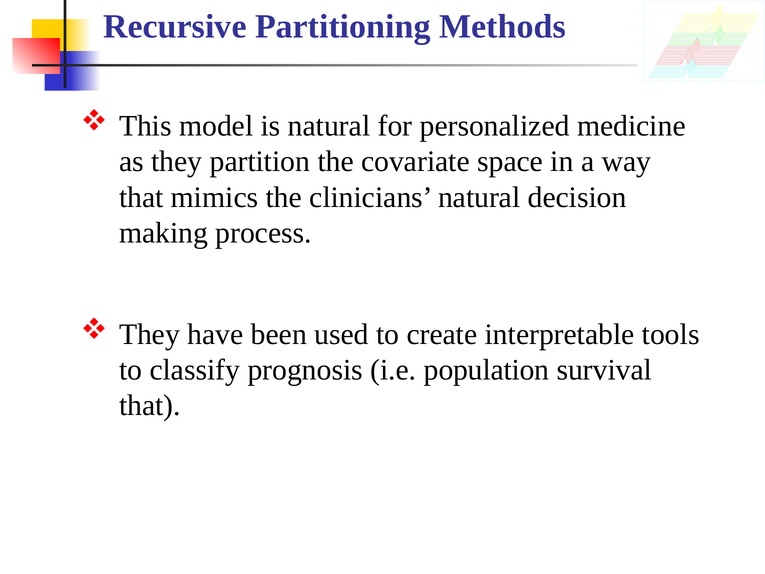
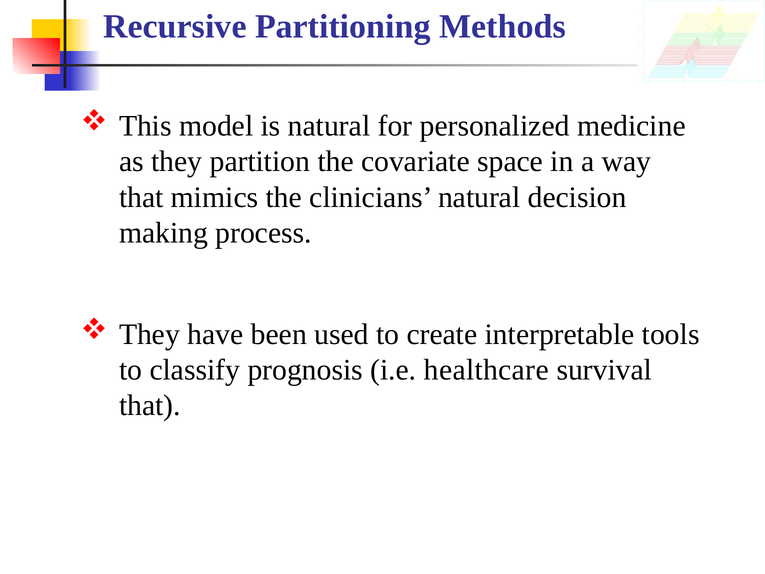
population: population -> healthcare
